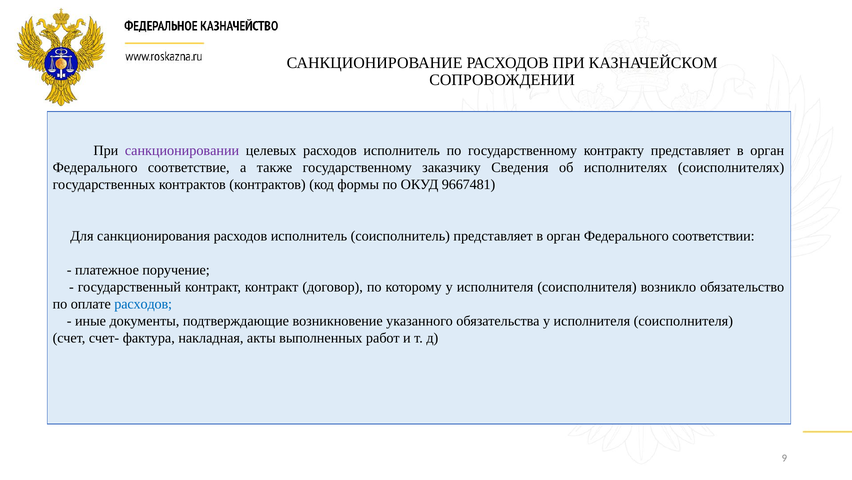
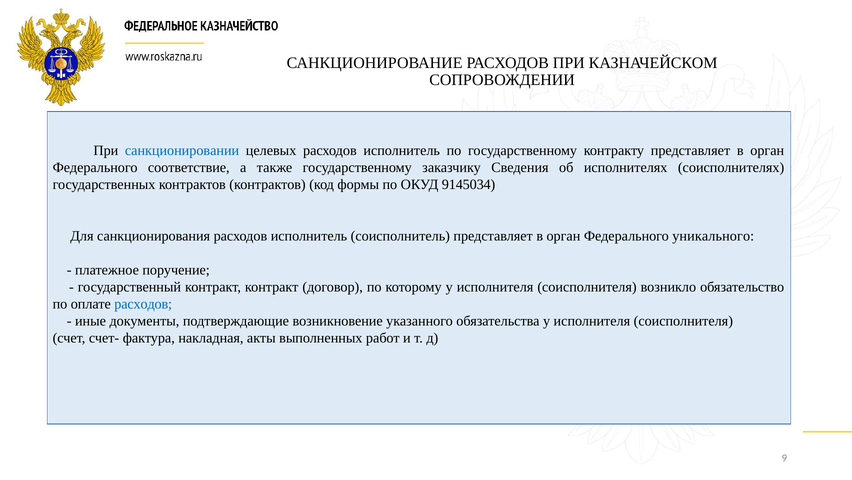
санкционировании colour: purple -> blue
9667481: 9667481 -> 9145034
соответствии: соответствии -> уникального
